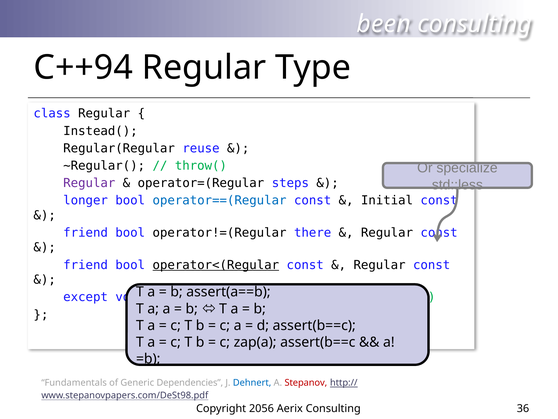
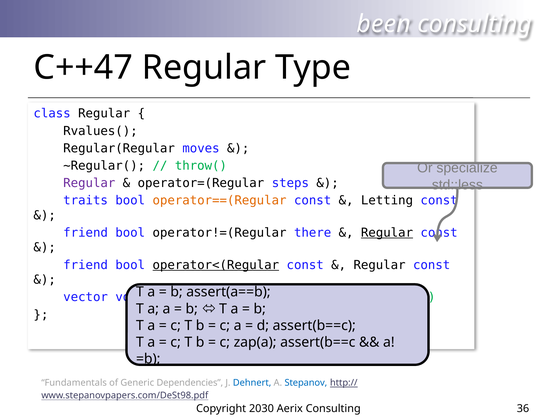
C++94: C++94 -> C++47
Instead(: Instead( -> Rvalues(
reuse: reuse -> moves
longer: longer -> traits
operator==(Regular colour: blue -> orange
Initial: Initial -> Letting
Regular at (387, 232) underline: none -> present
except: except -> vector
Stepanov colour: red -> blue
2056: 2056 -> 2030
